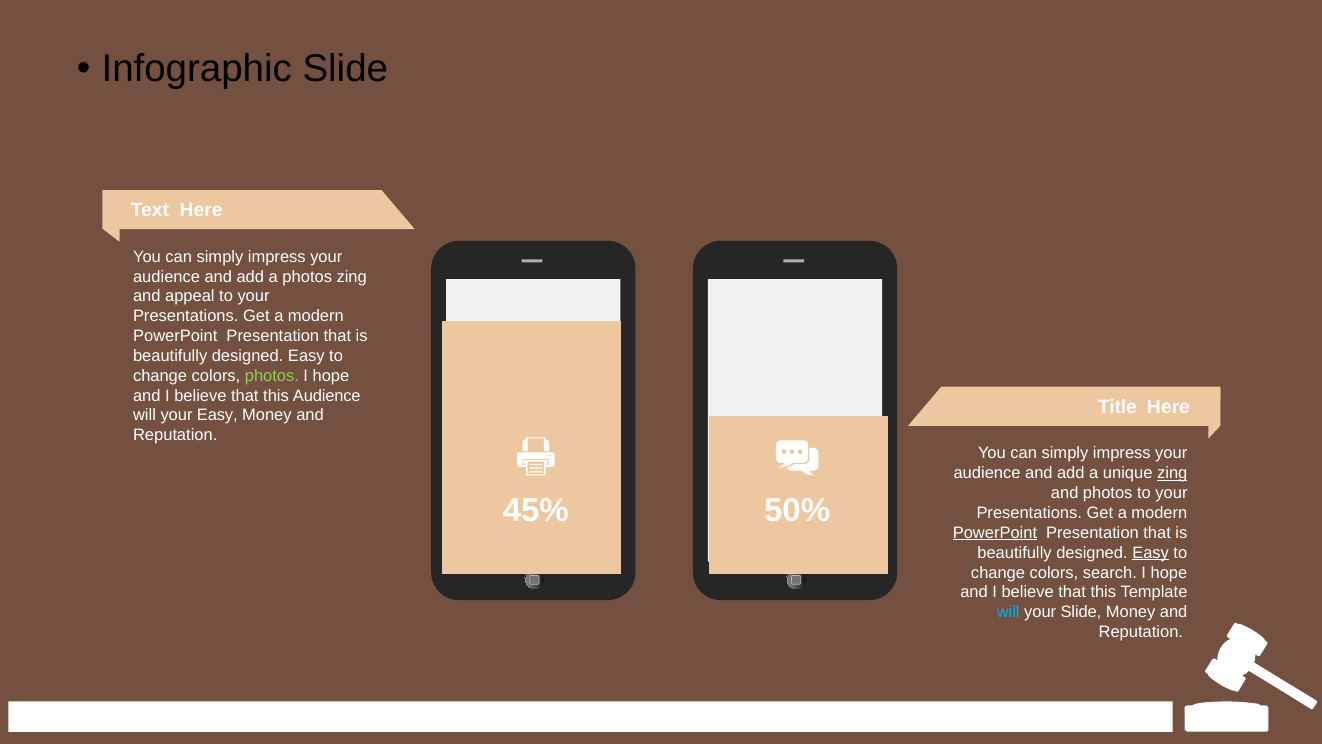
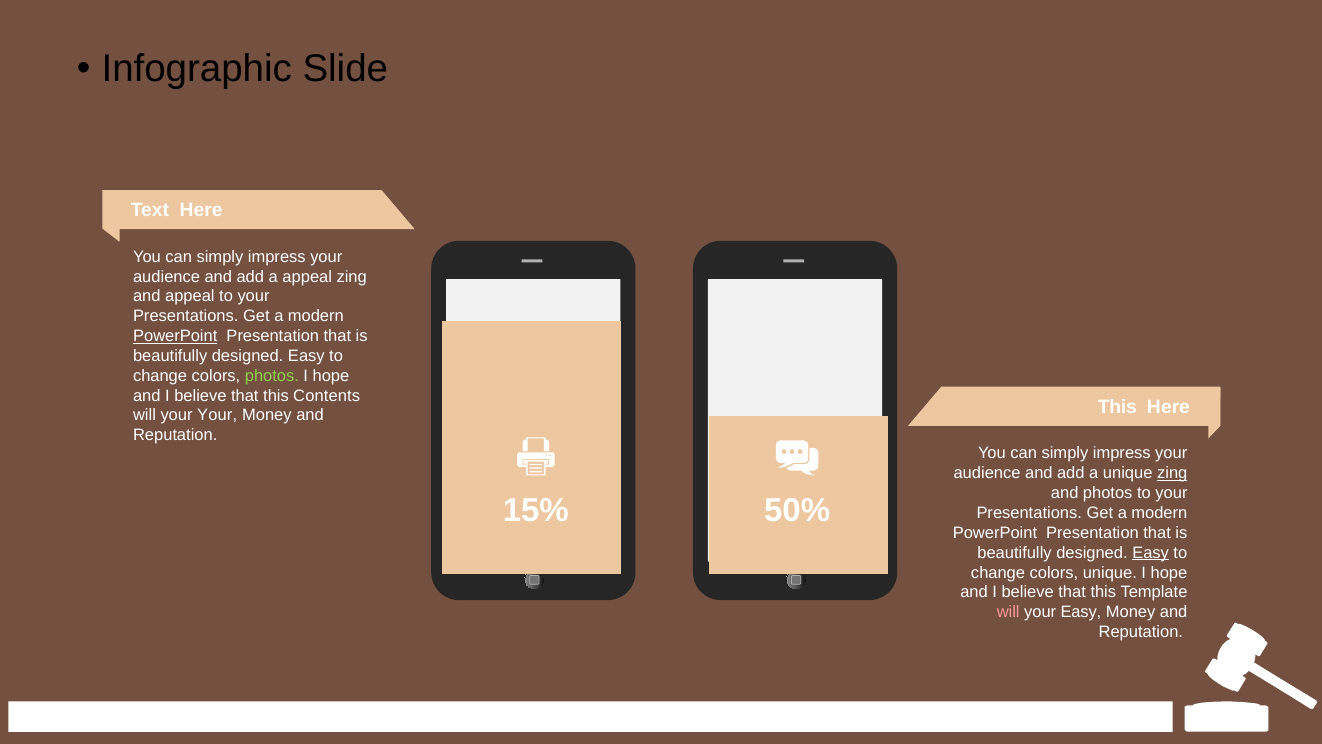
a photos: photos -> appeal
PowerPoint at (175, 336) underline: none -> present
this Audience: Audience -> Contents
Title at (1117, 407): Title -> This
your Easy: Easy -> Your
45%: 45% -> 15%
PowerPoint at (995, 533) underline: present -> none
colors search: search -> unique
will at (1008, 612) colour: light blue -> pink
your Slide: Slide -> Easy
